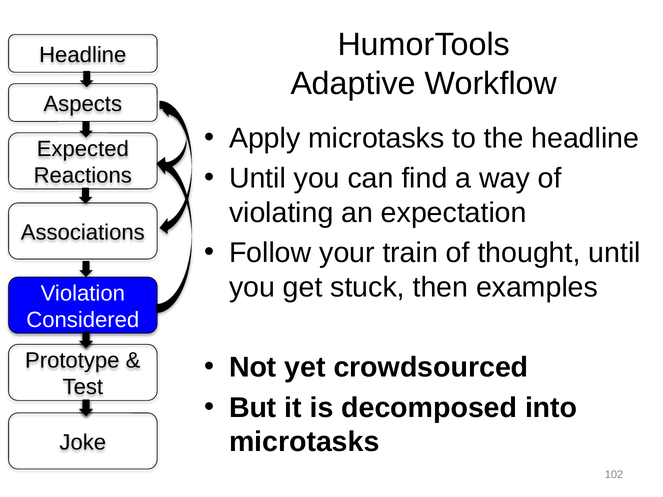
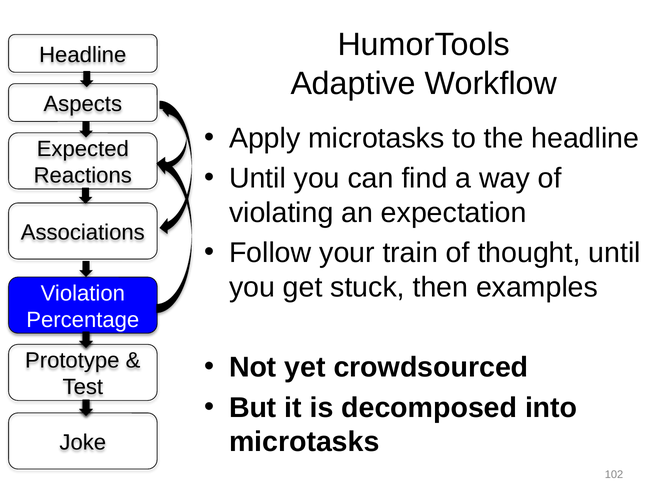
Considered: Considered -> Percentage
